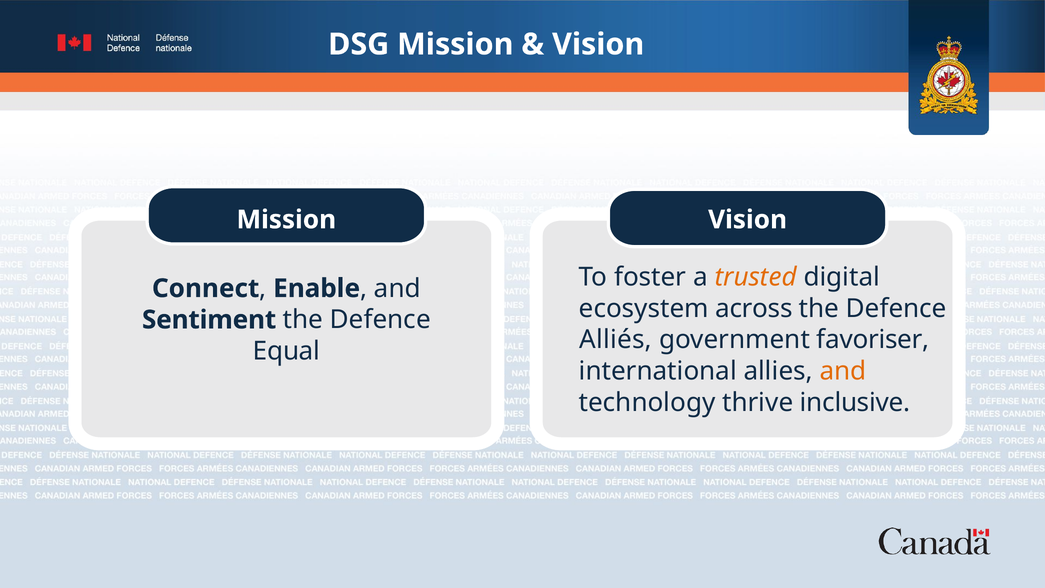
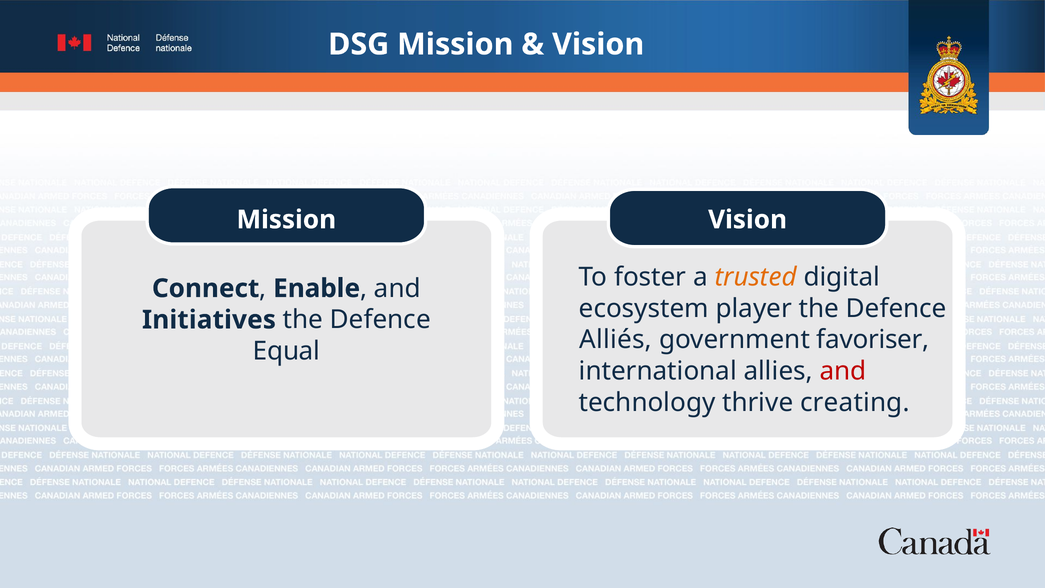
across: across -> player
Sentiment: Sentiment -> Initiatives
and at (843, 371) colour: orange -> red
inclusive: inclusive -> creating
